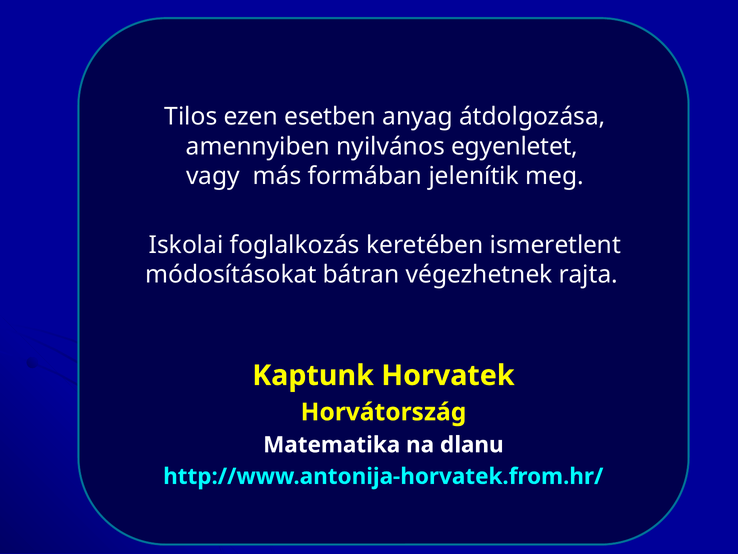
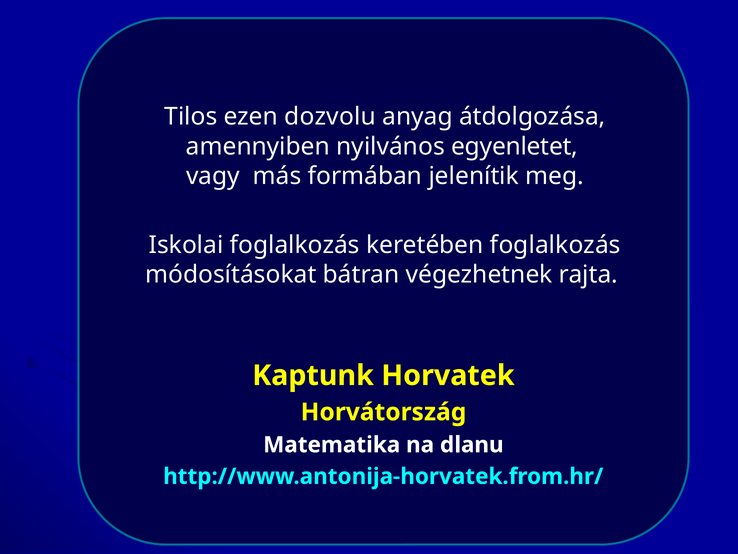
esetben: esetben -> dozvolu
keretében ismeretlent: ismeretlent -> foglalkozás
